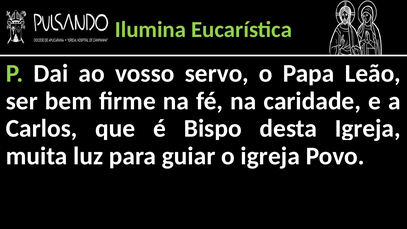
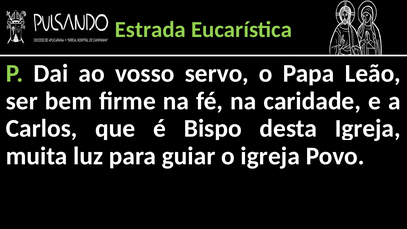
Ilumina: Ilumina -> Estrada
